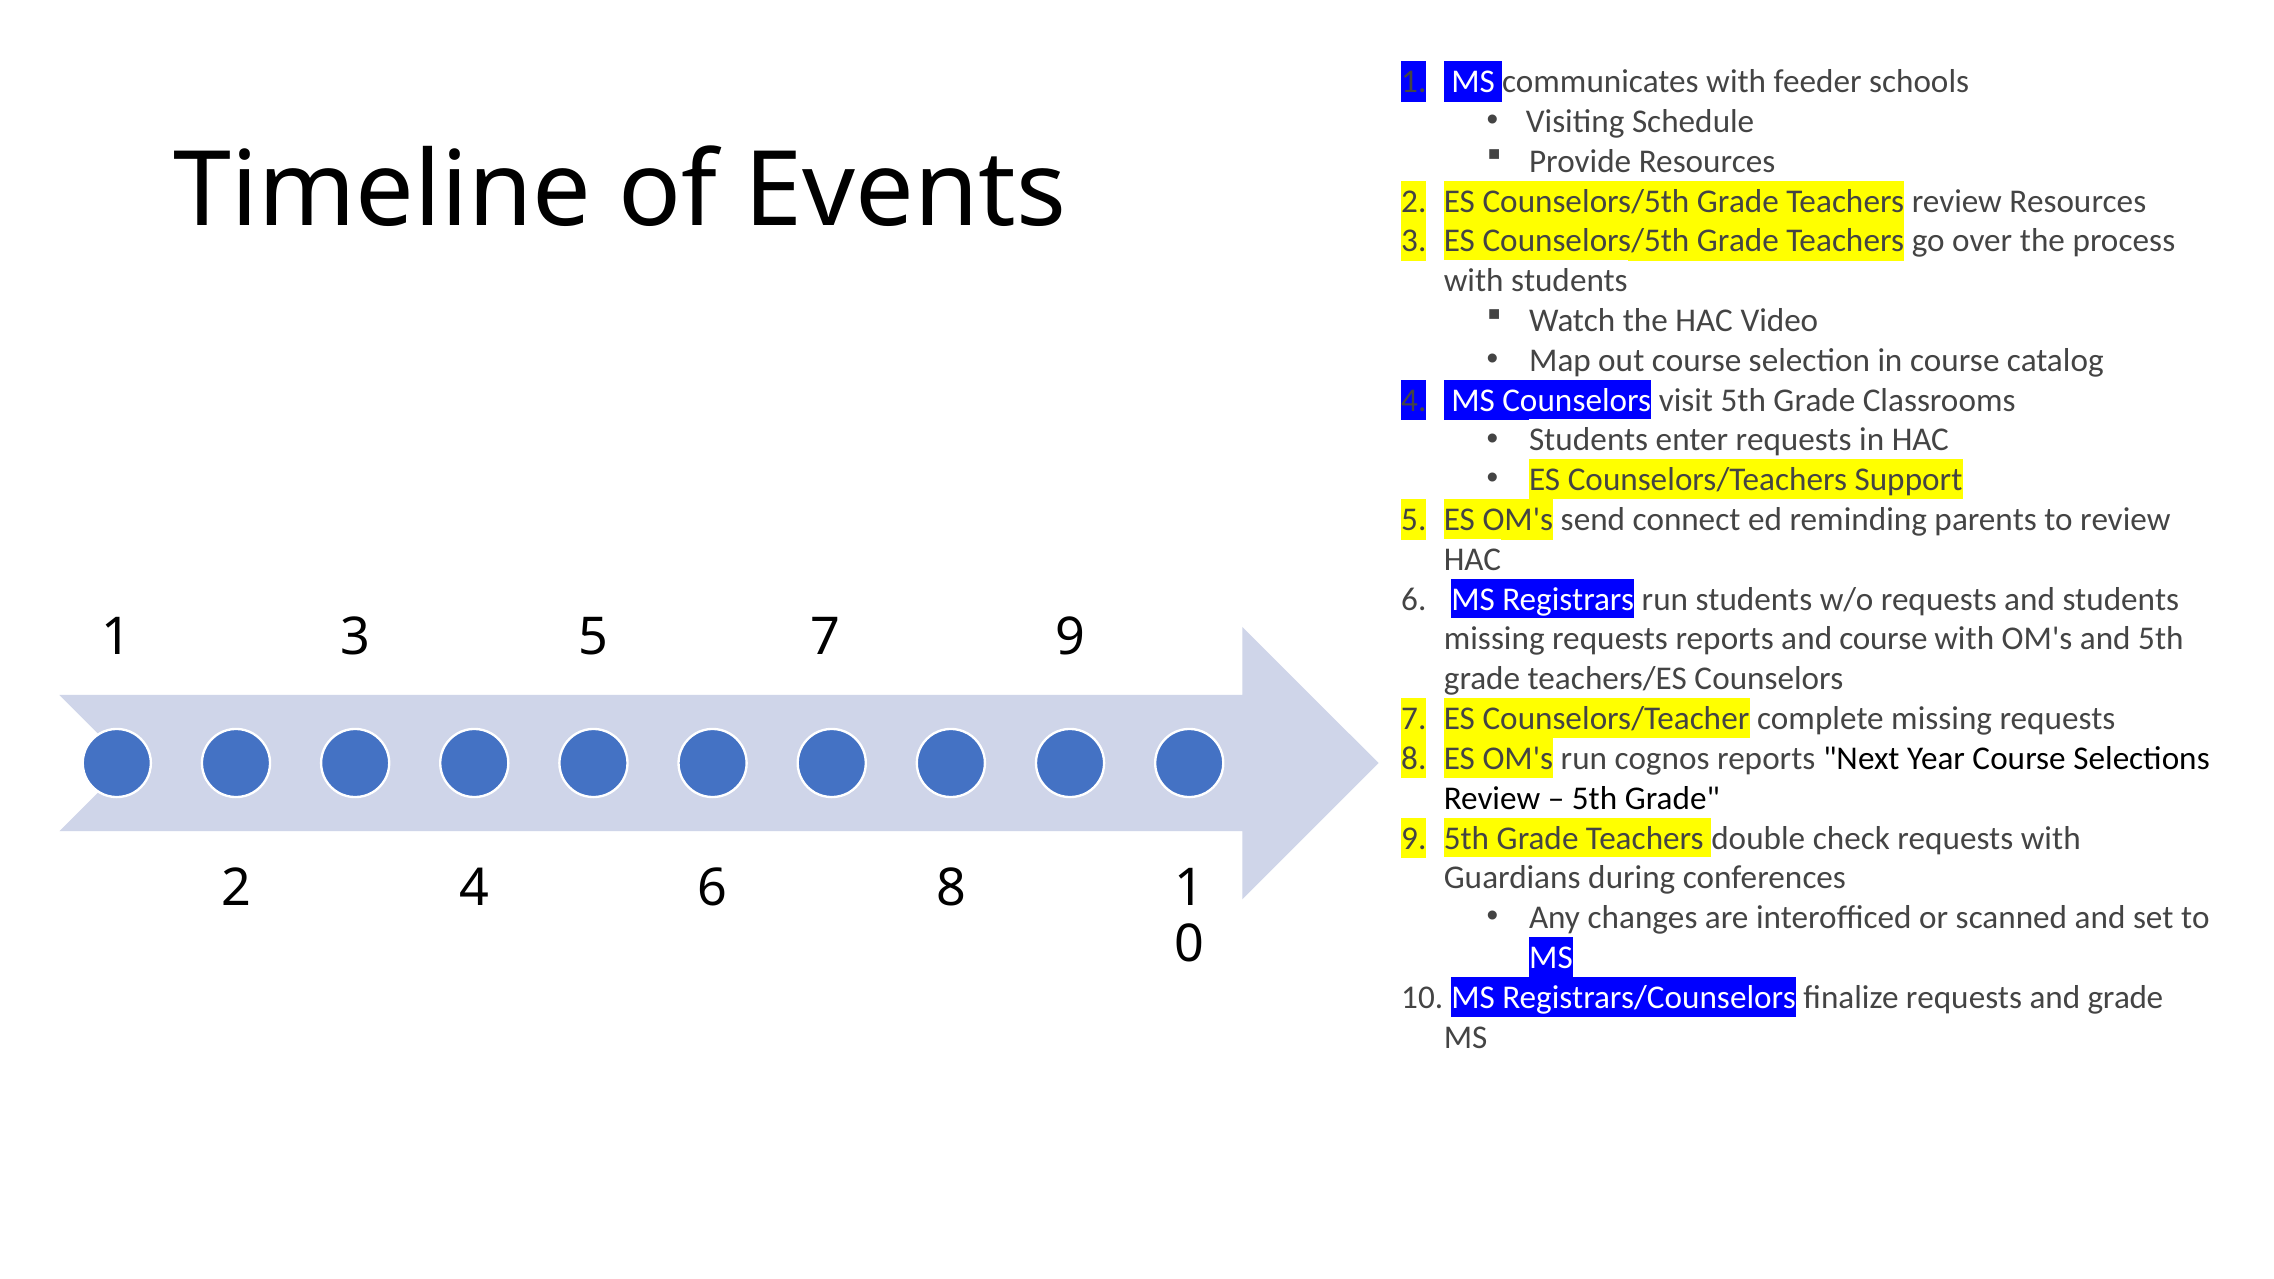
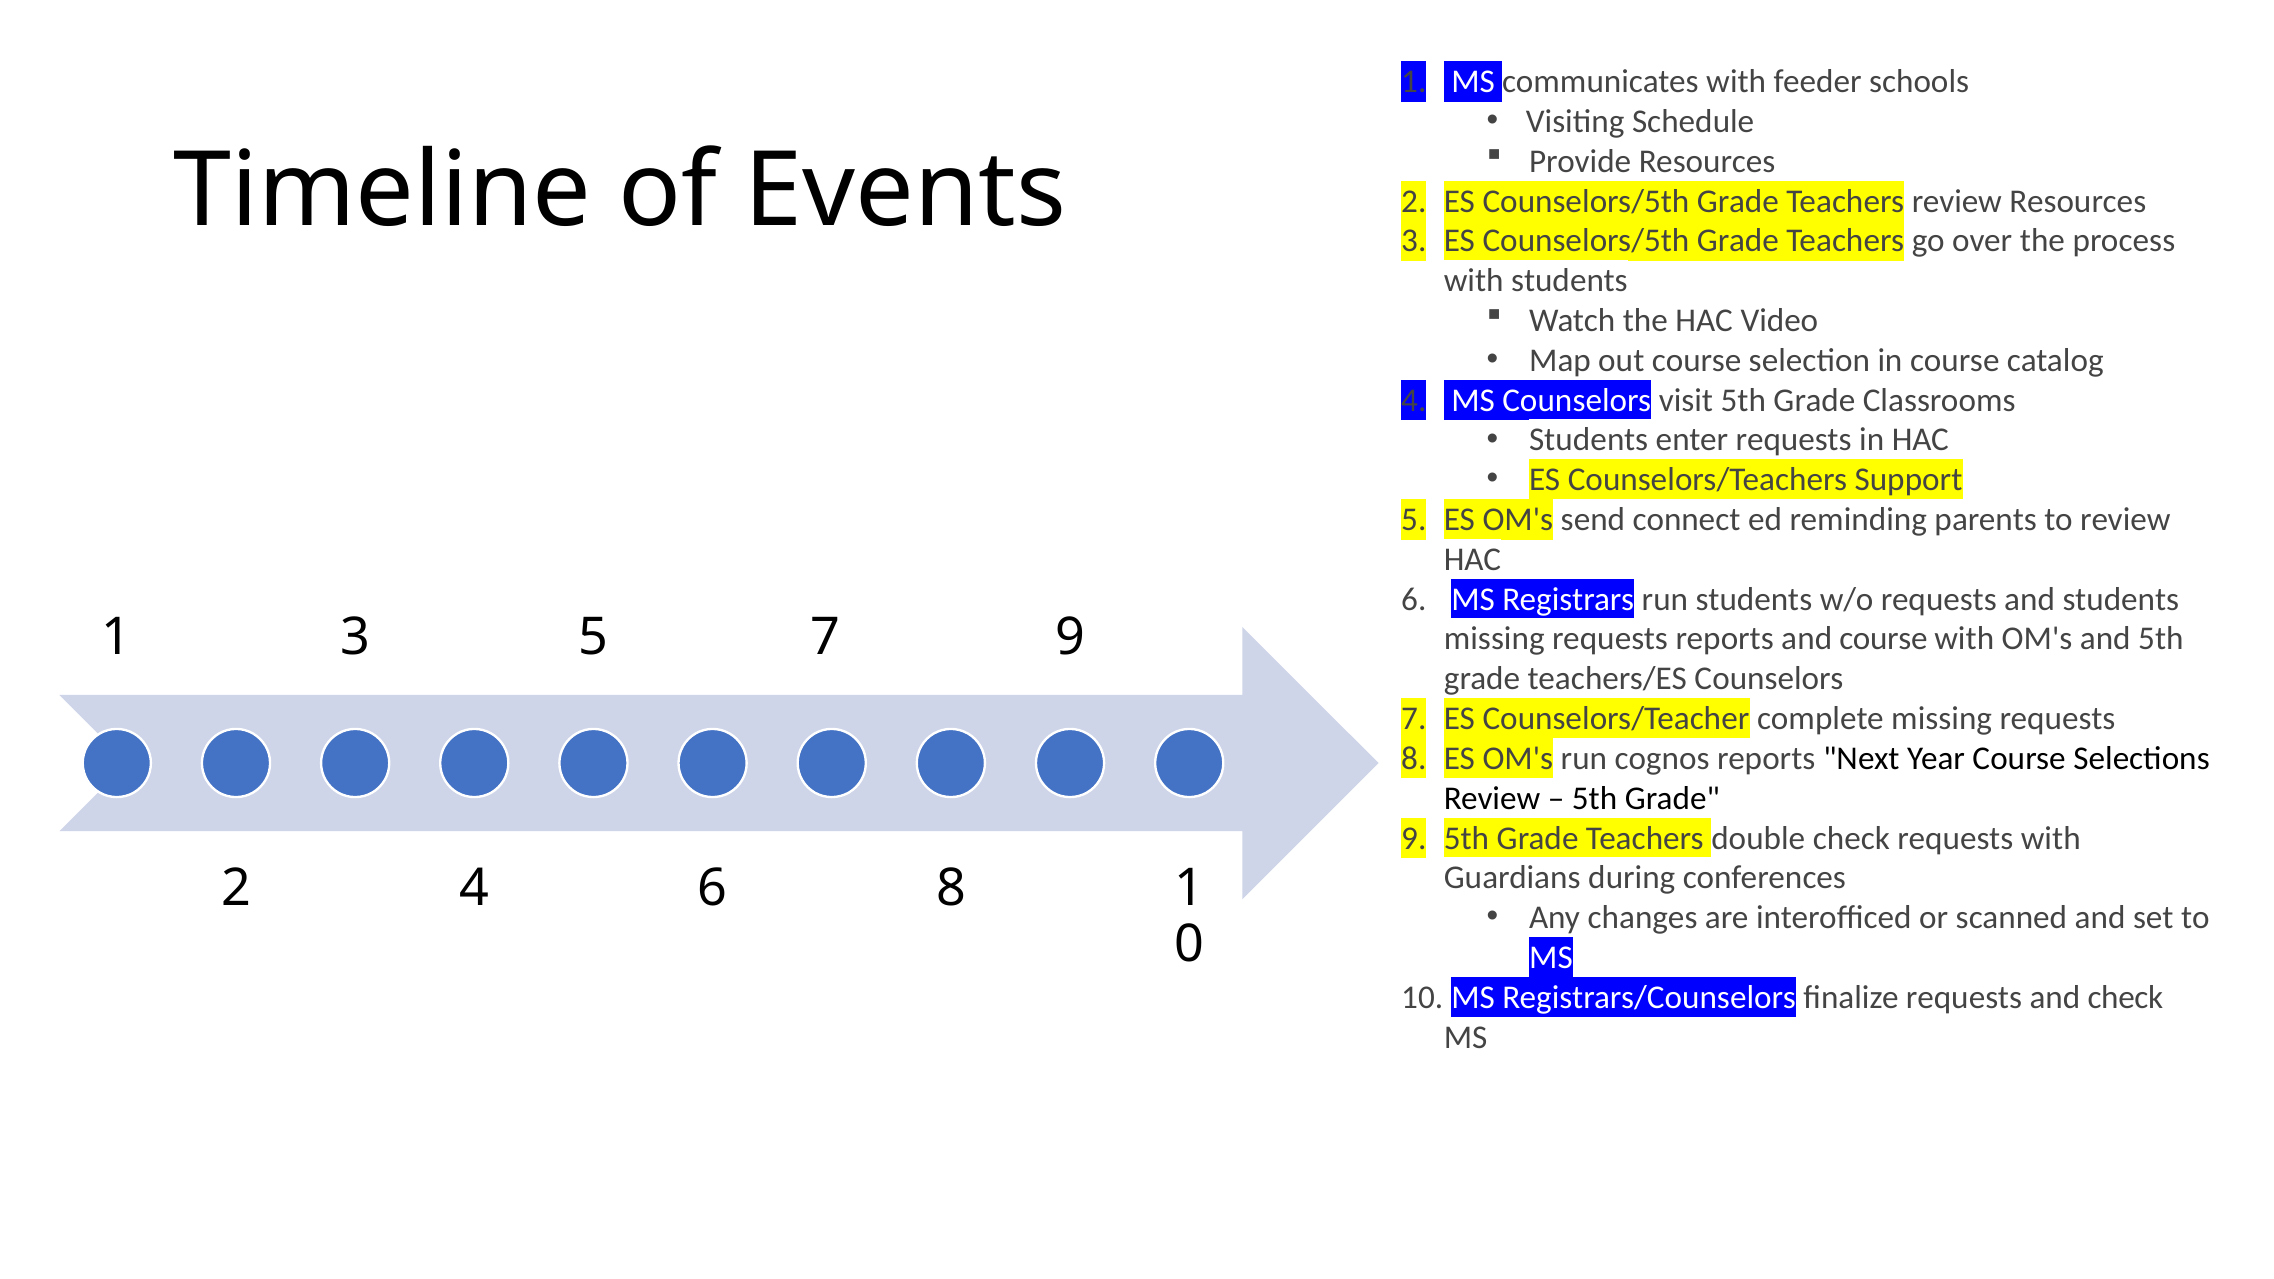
and grade: grade -> check
